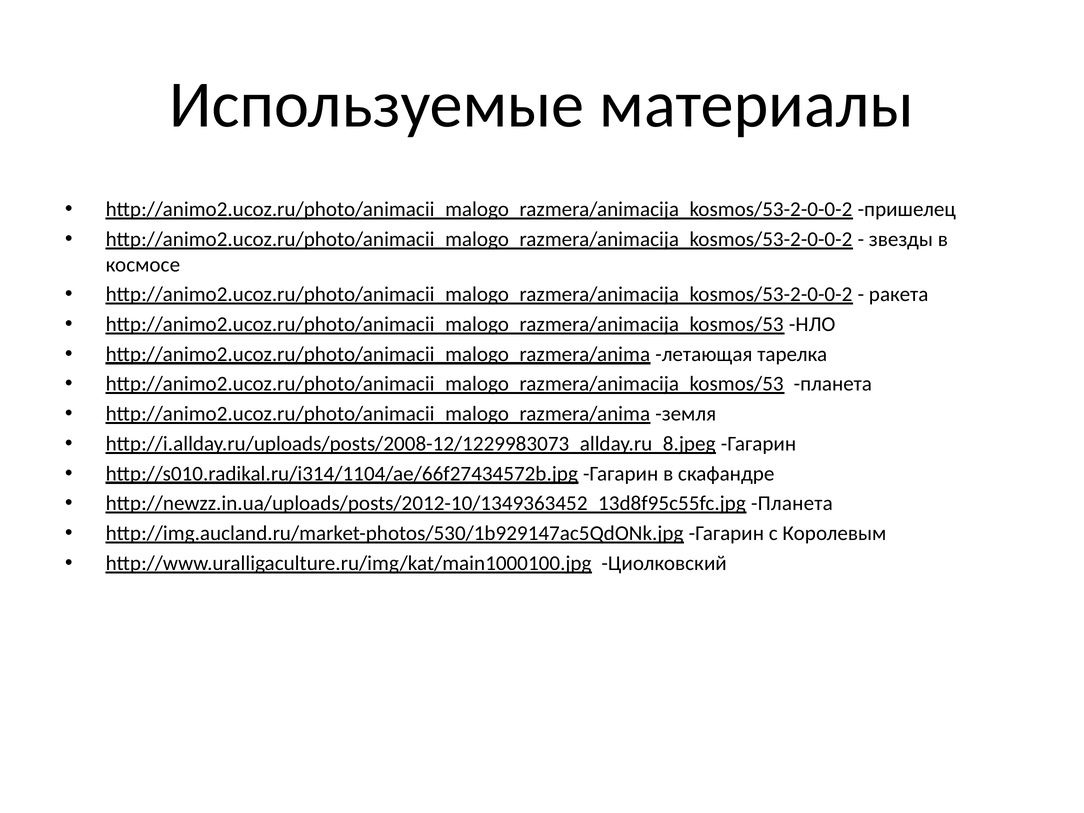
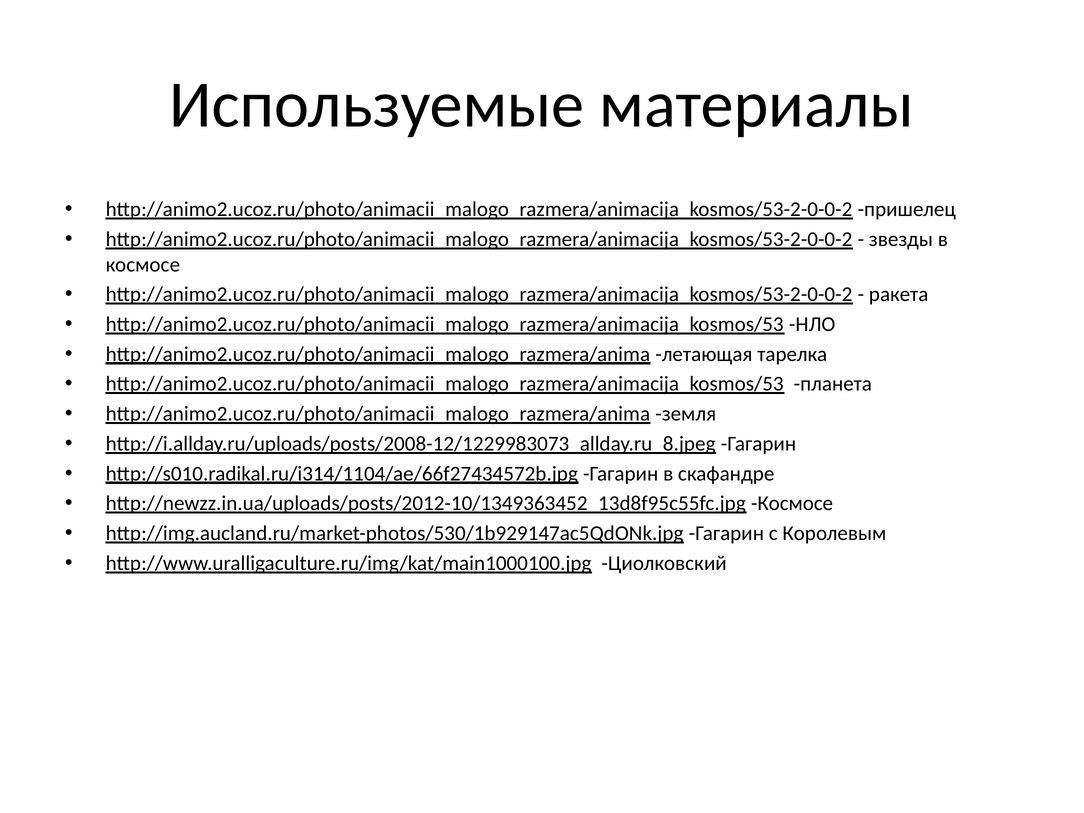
http://newzz.in.ua/uploads/posts/2012-10/1349363452_13d8f95c55fc.jpg Планета: Планета -> Космосе
